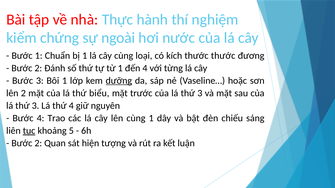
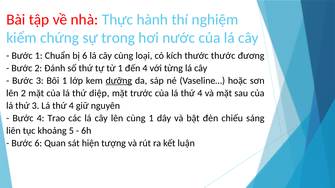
ngoài: ngoài -> trong
bị 1: 1 -> 6
biểu: biểu -> diệp
3 at (200, 93): 3 -> 4
tục underline: present -> none
2 at (38, 144): 2 -> 6
